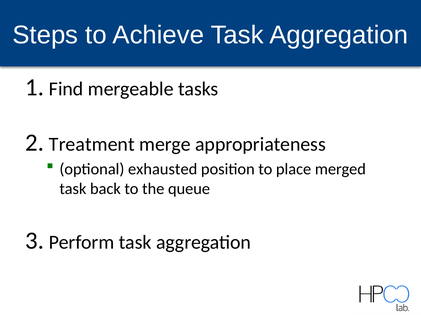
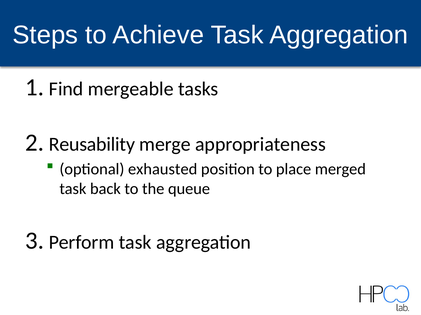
Treatment: Treatment -> Reusability
